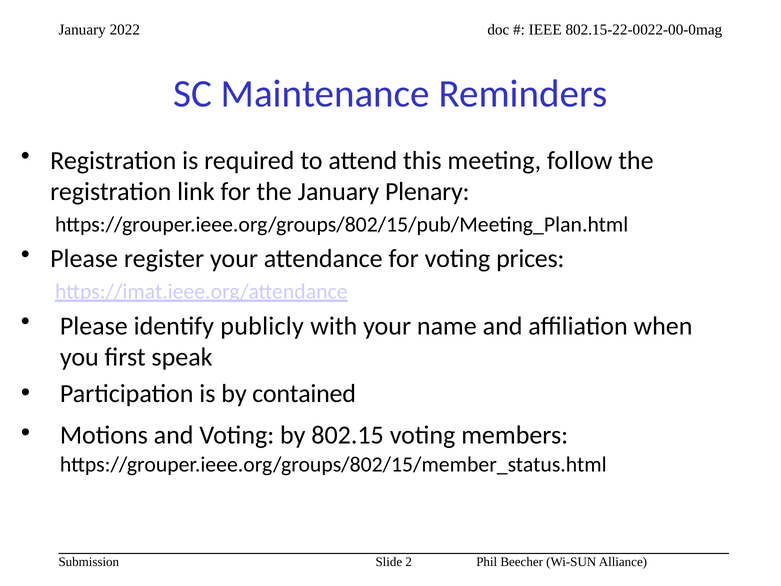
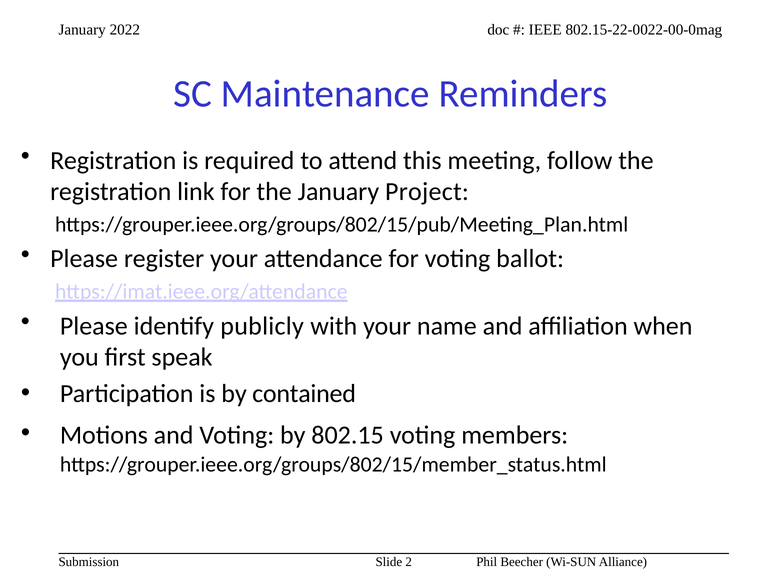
Plenary: Plenary -> Project
prices: prices -> ballot
